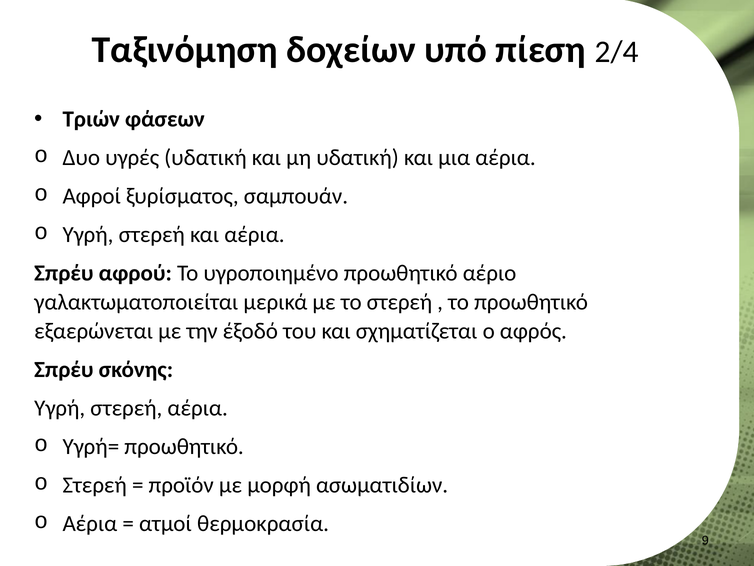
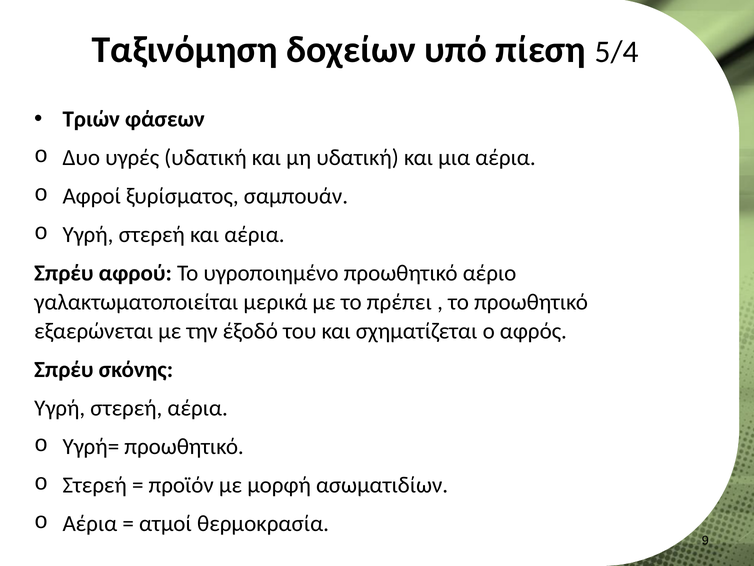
2/4: 2/4 -> 5/4
το στερεή: στερεή -> πρέπει
